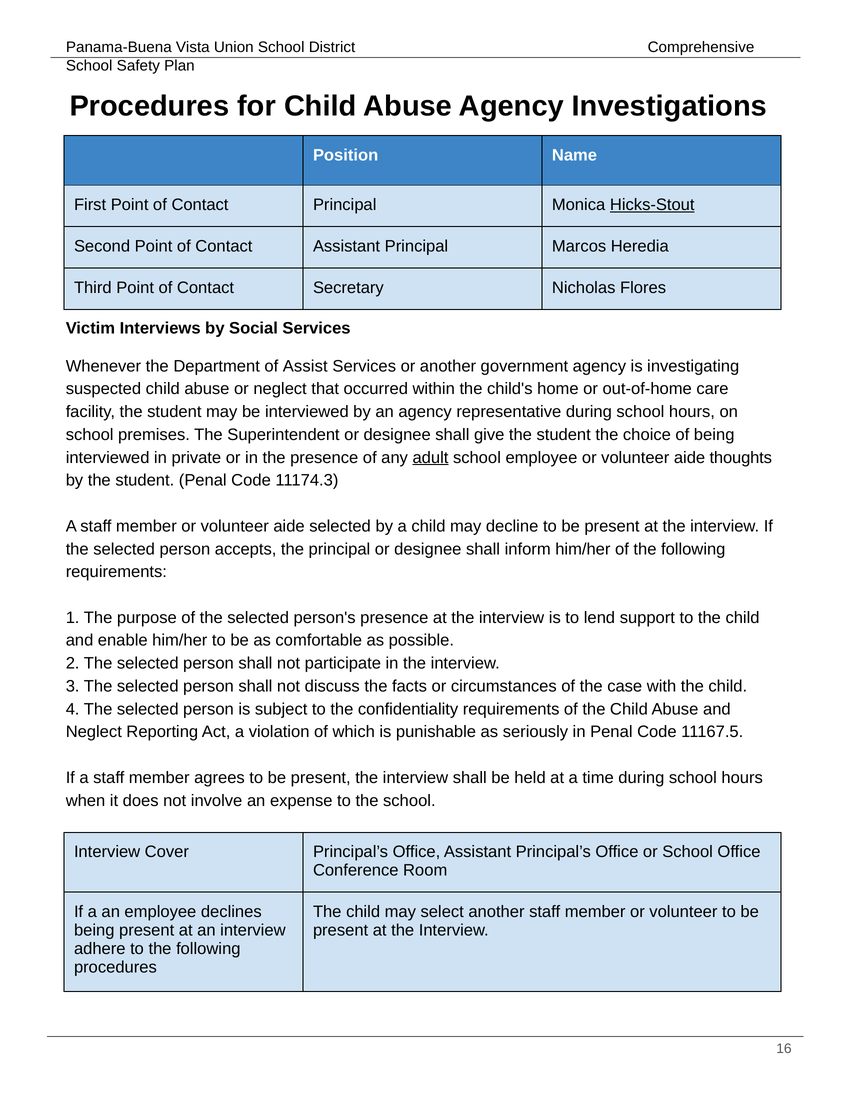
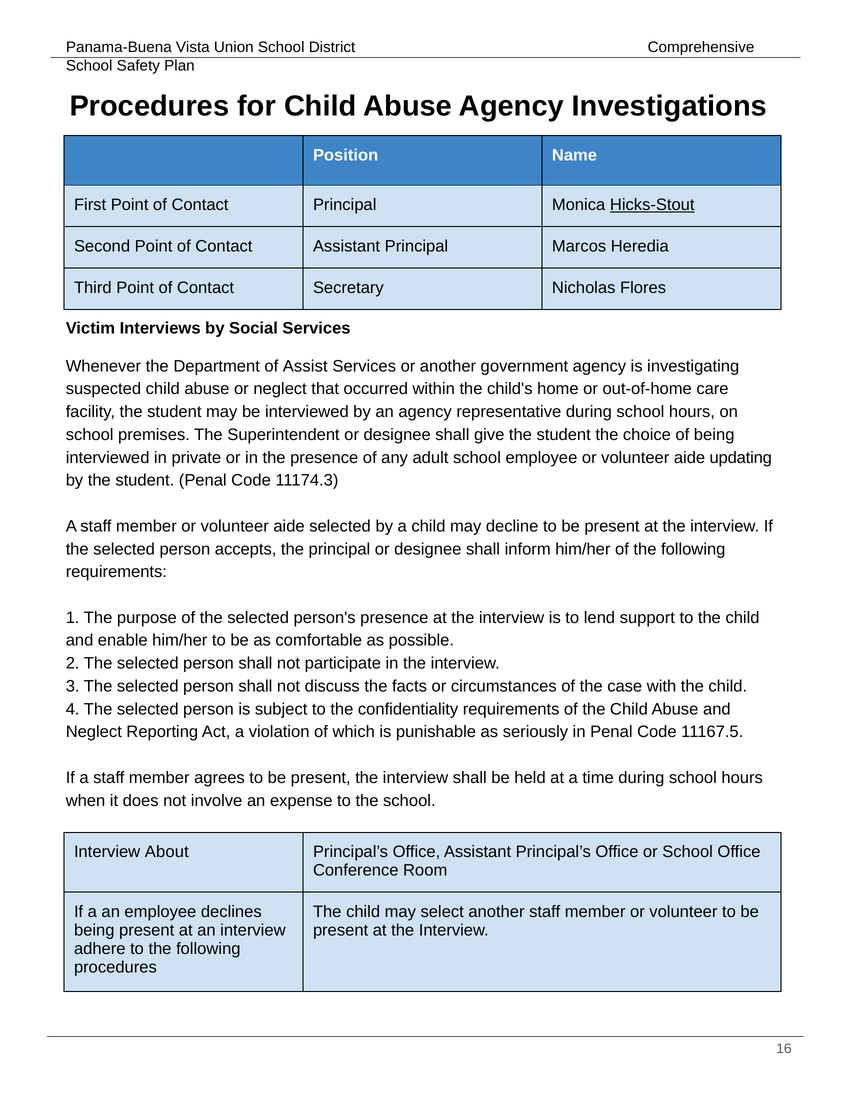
adult underline: present -> none
thoughts: thoughts -> updating
Cover: Cover -> About
